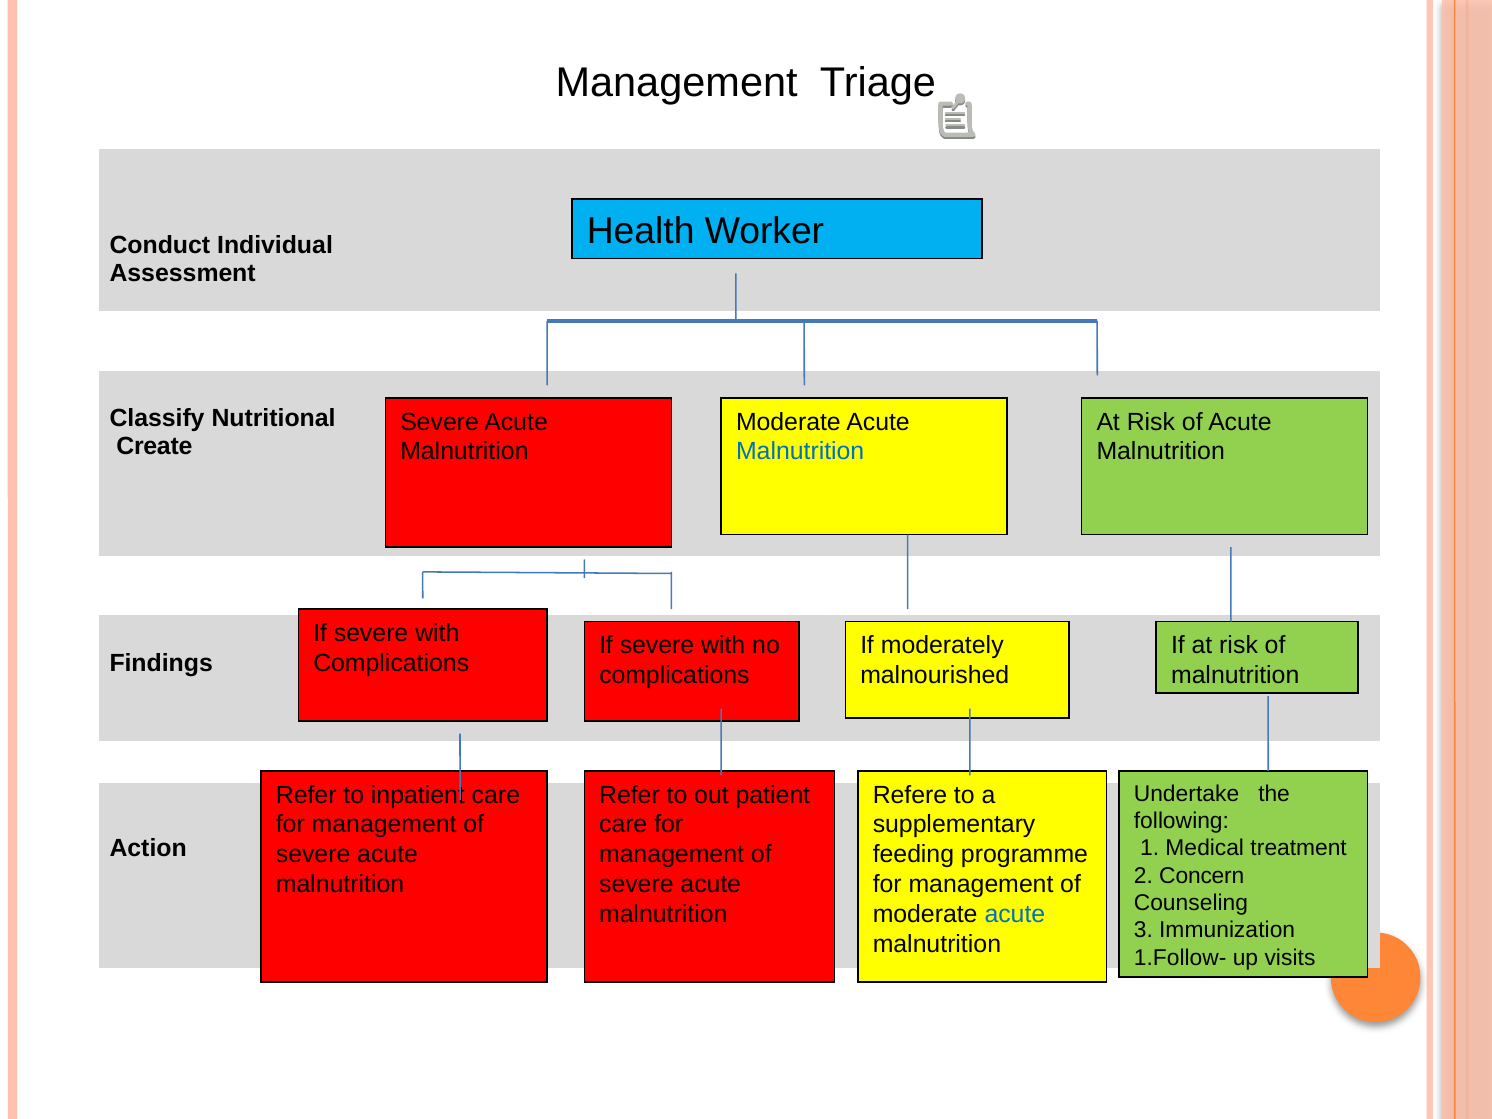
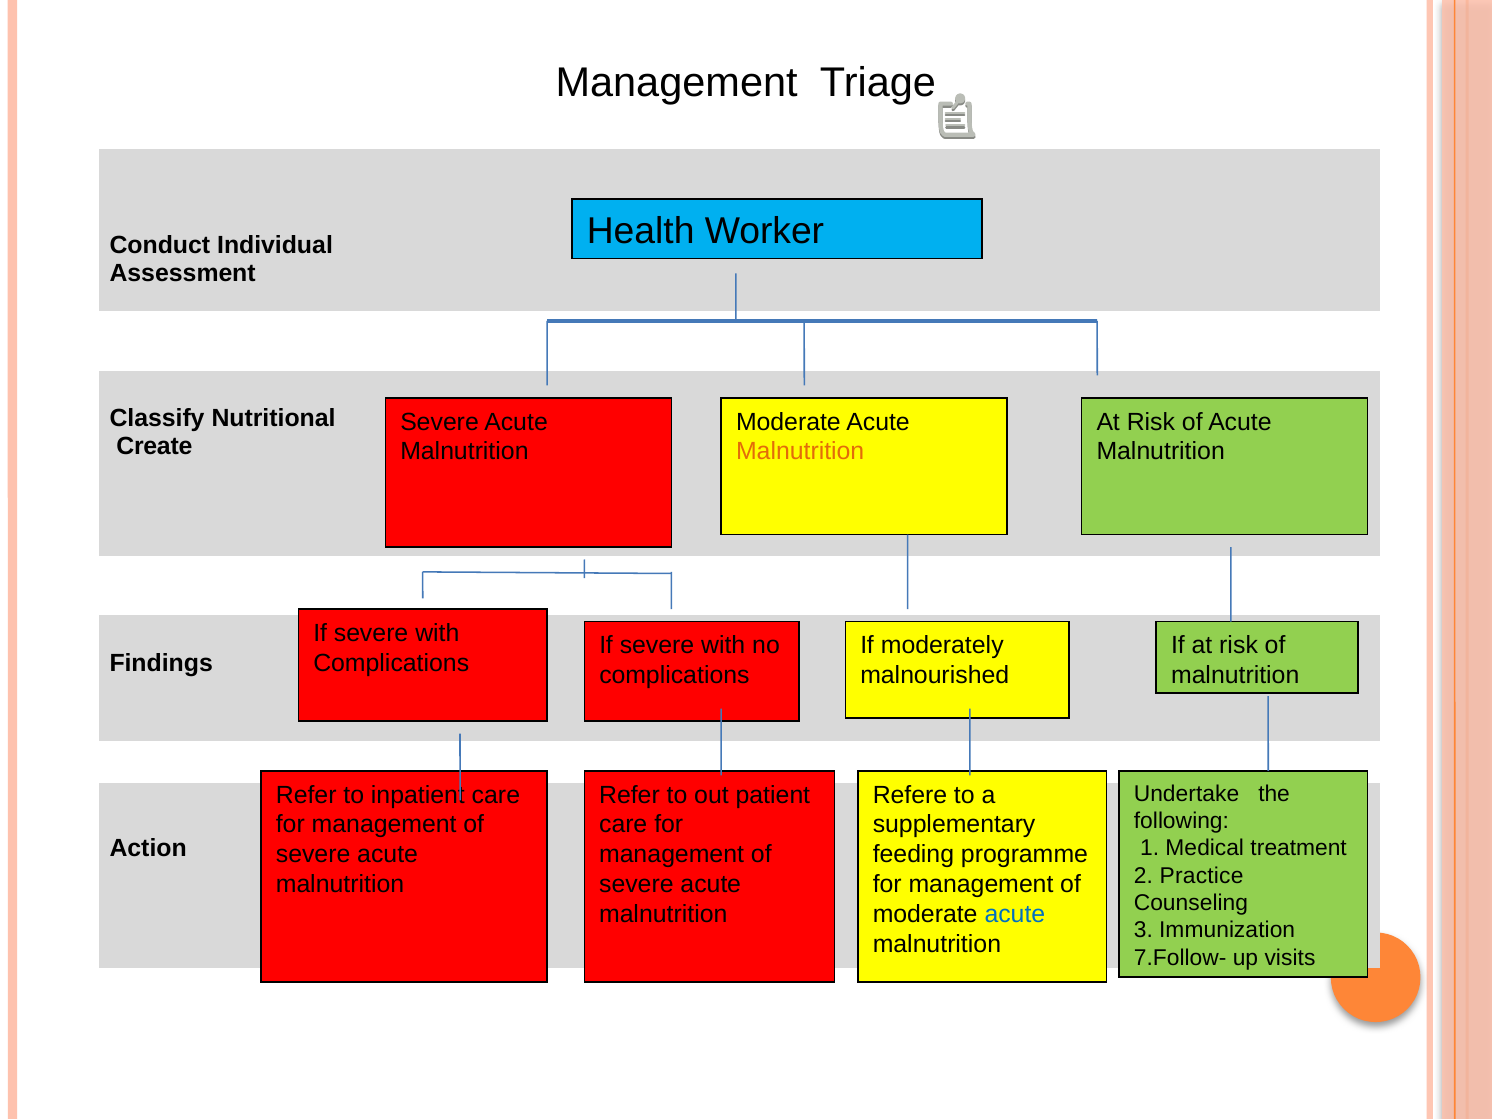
Malnutrition at (800, 452) colour: blue -> orange
Concern: Concern -> Practice
1.Follow-: 1.Follow- -> 7.Follow-
